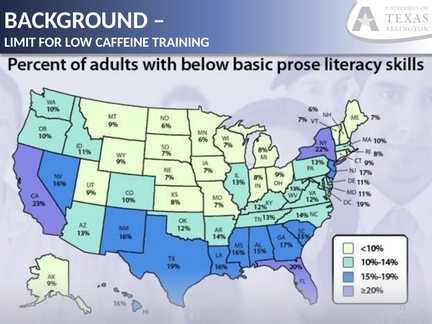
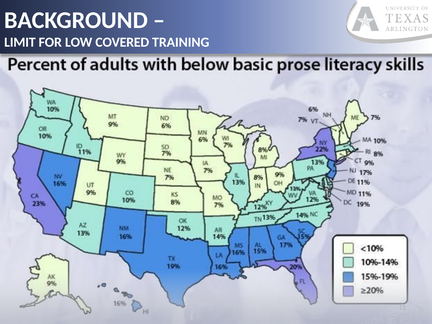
CAFFEINE: CAFFEINE -> COVERED
